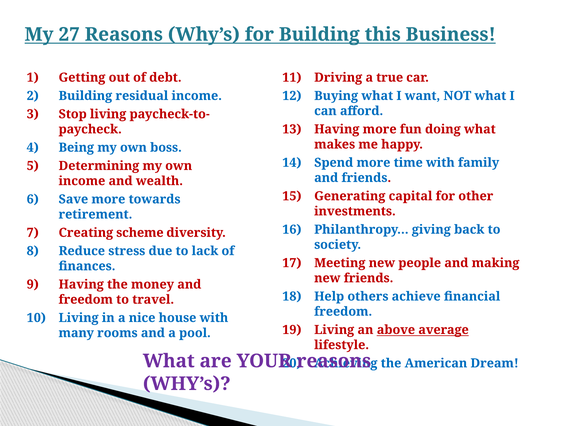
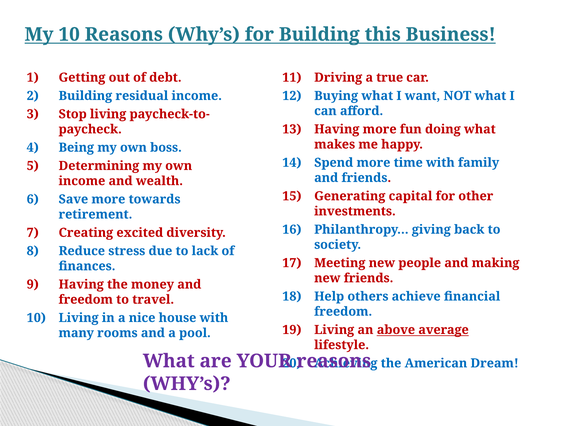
My 27: 27 -> 10
scheme: scheme -> excited
